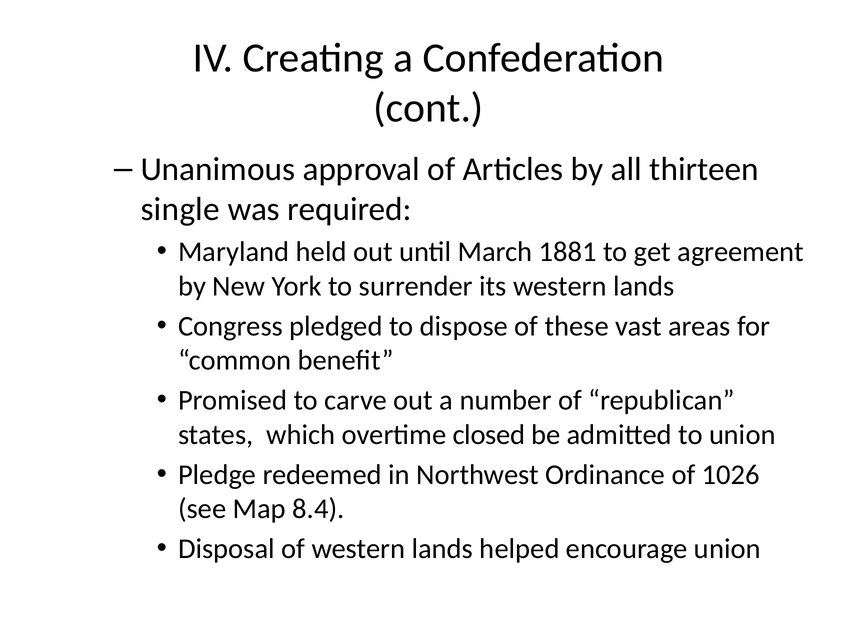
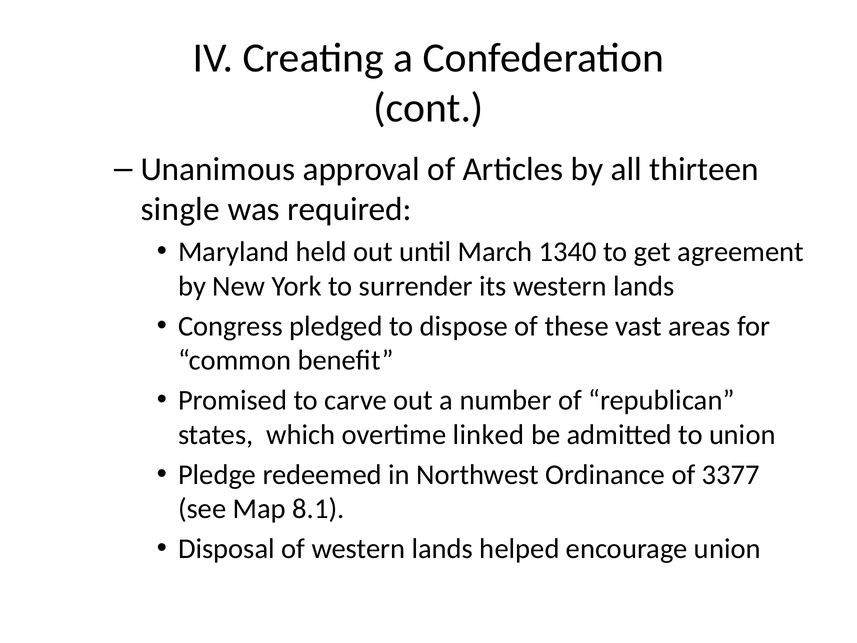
1881: 1881 -> 1340
closed: closed -> linked
1026: 1026 -> 3377
8.4: 8.4 -> 8.1
